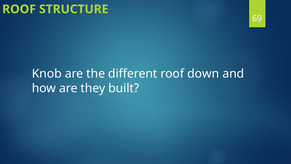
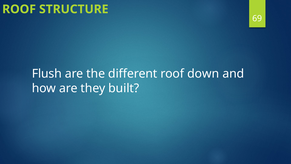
Knob: Knob -> Flush
